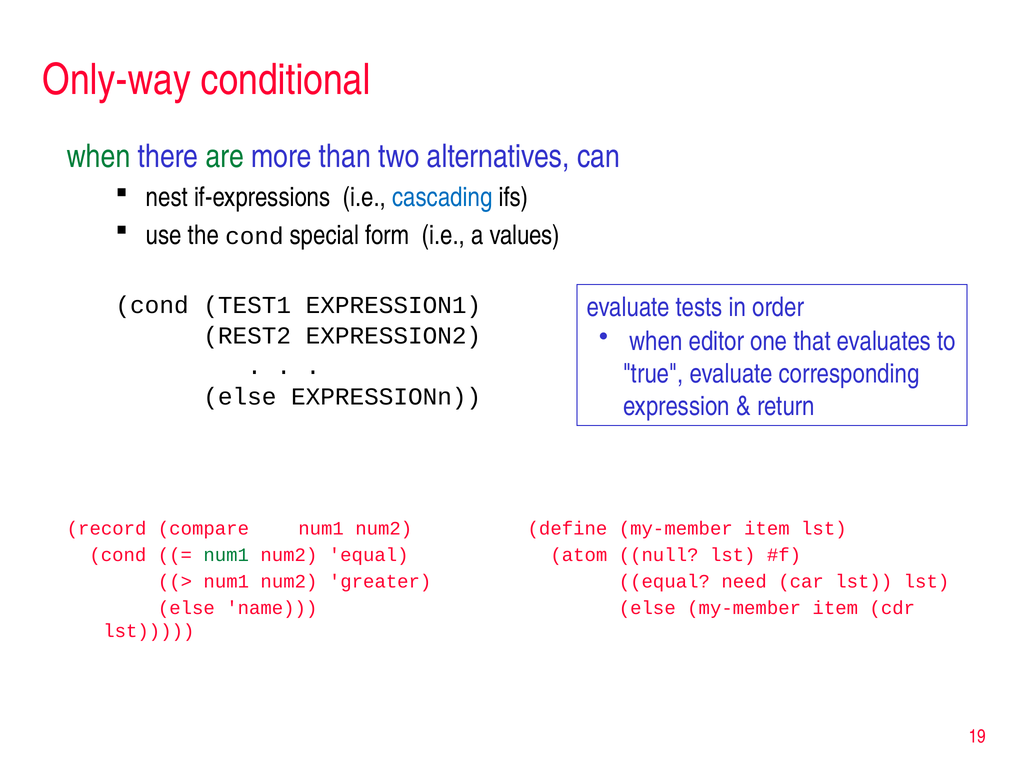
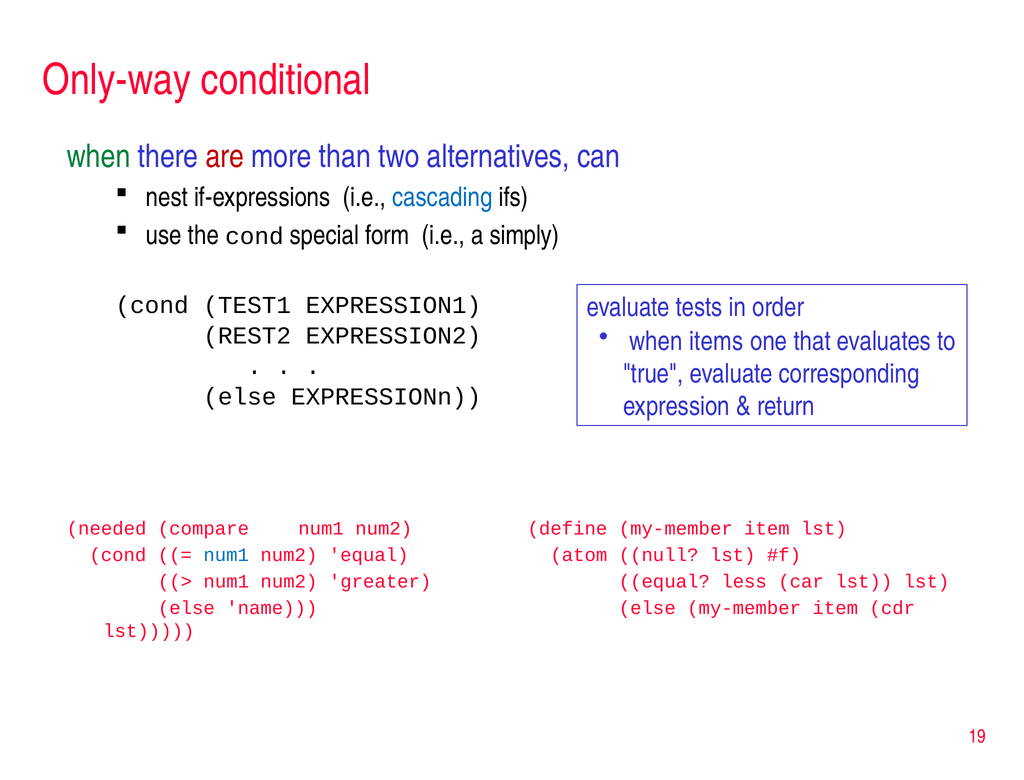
are colour: green -> red
values: values -> simply
editor: editor -> items
record: record -> needed
num1 at (226, 555) colour: green -> blue
need: need -> less
